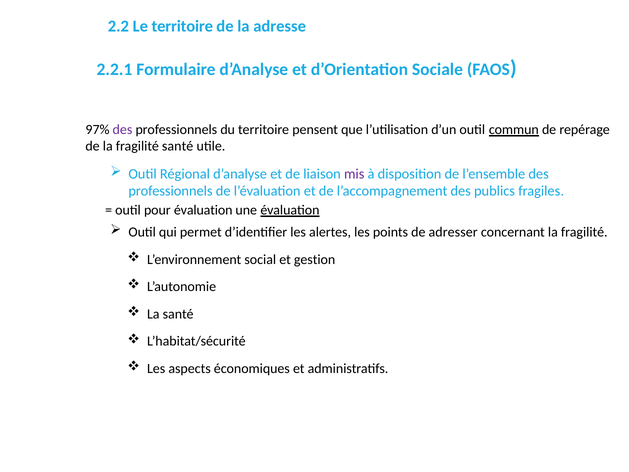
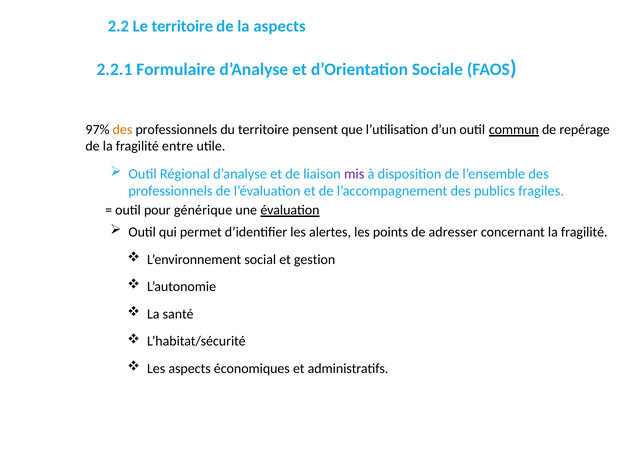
la adresse: adresse -> aspects
des at (122, 129) colour: purple -> orange
fragilité santé: santé -> entre
pour évaluation: évaluation -> générique
